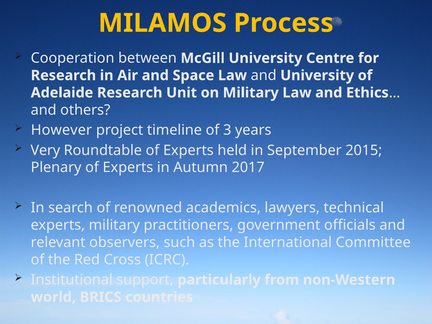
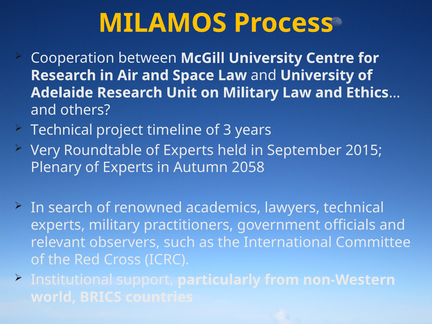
However at (61, 130): However -> Technical
2017: 2017 -> 2058
